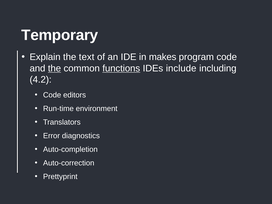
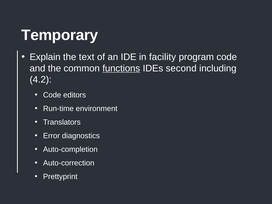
makes: makes -> facility
the at (54, 68) underline: present -> none
include: include -> second
